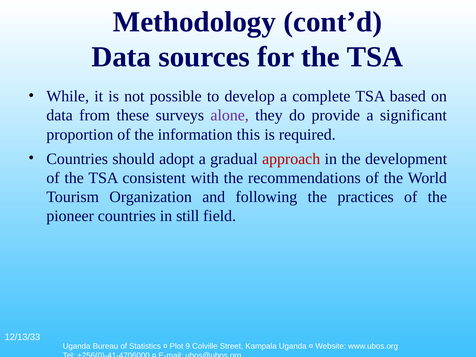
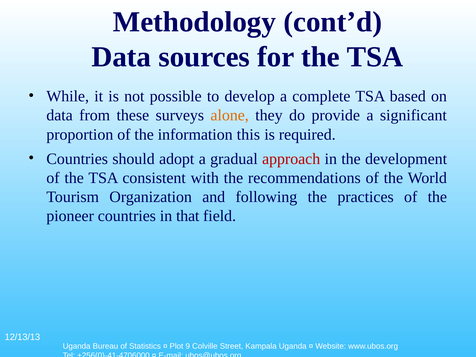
alone colour: purple -> orange
still: still -> that
12/13/33: 12/13/33 -> 12/13/13
